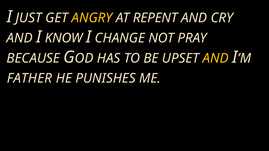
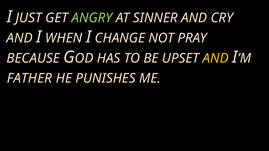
ANGRY colour: yellow -> light green
REPENT: REPENT -> SINNER
KNOW: KNOW -> WHEN
